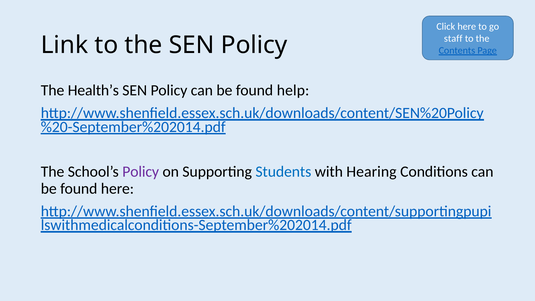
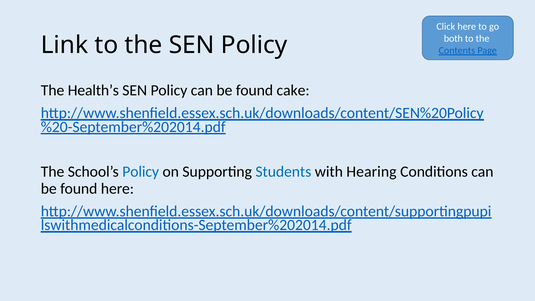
staff: staff -> both
help: help -> cake
Policy at (141, 172) colour: purple -> blue
